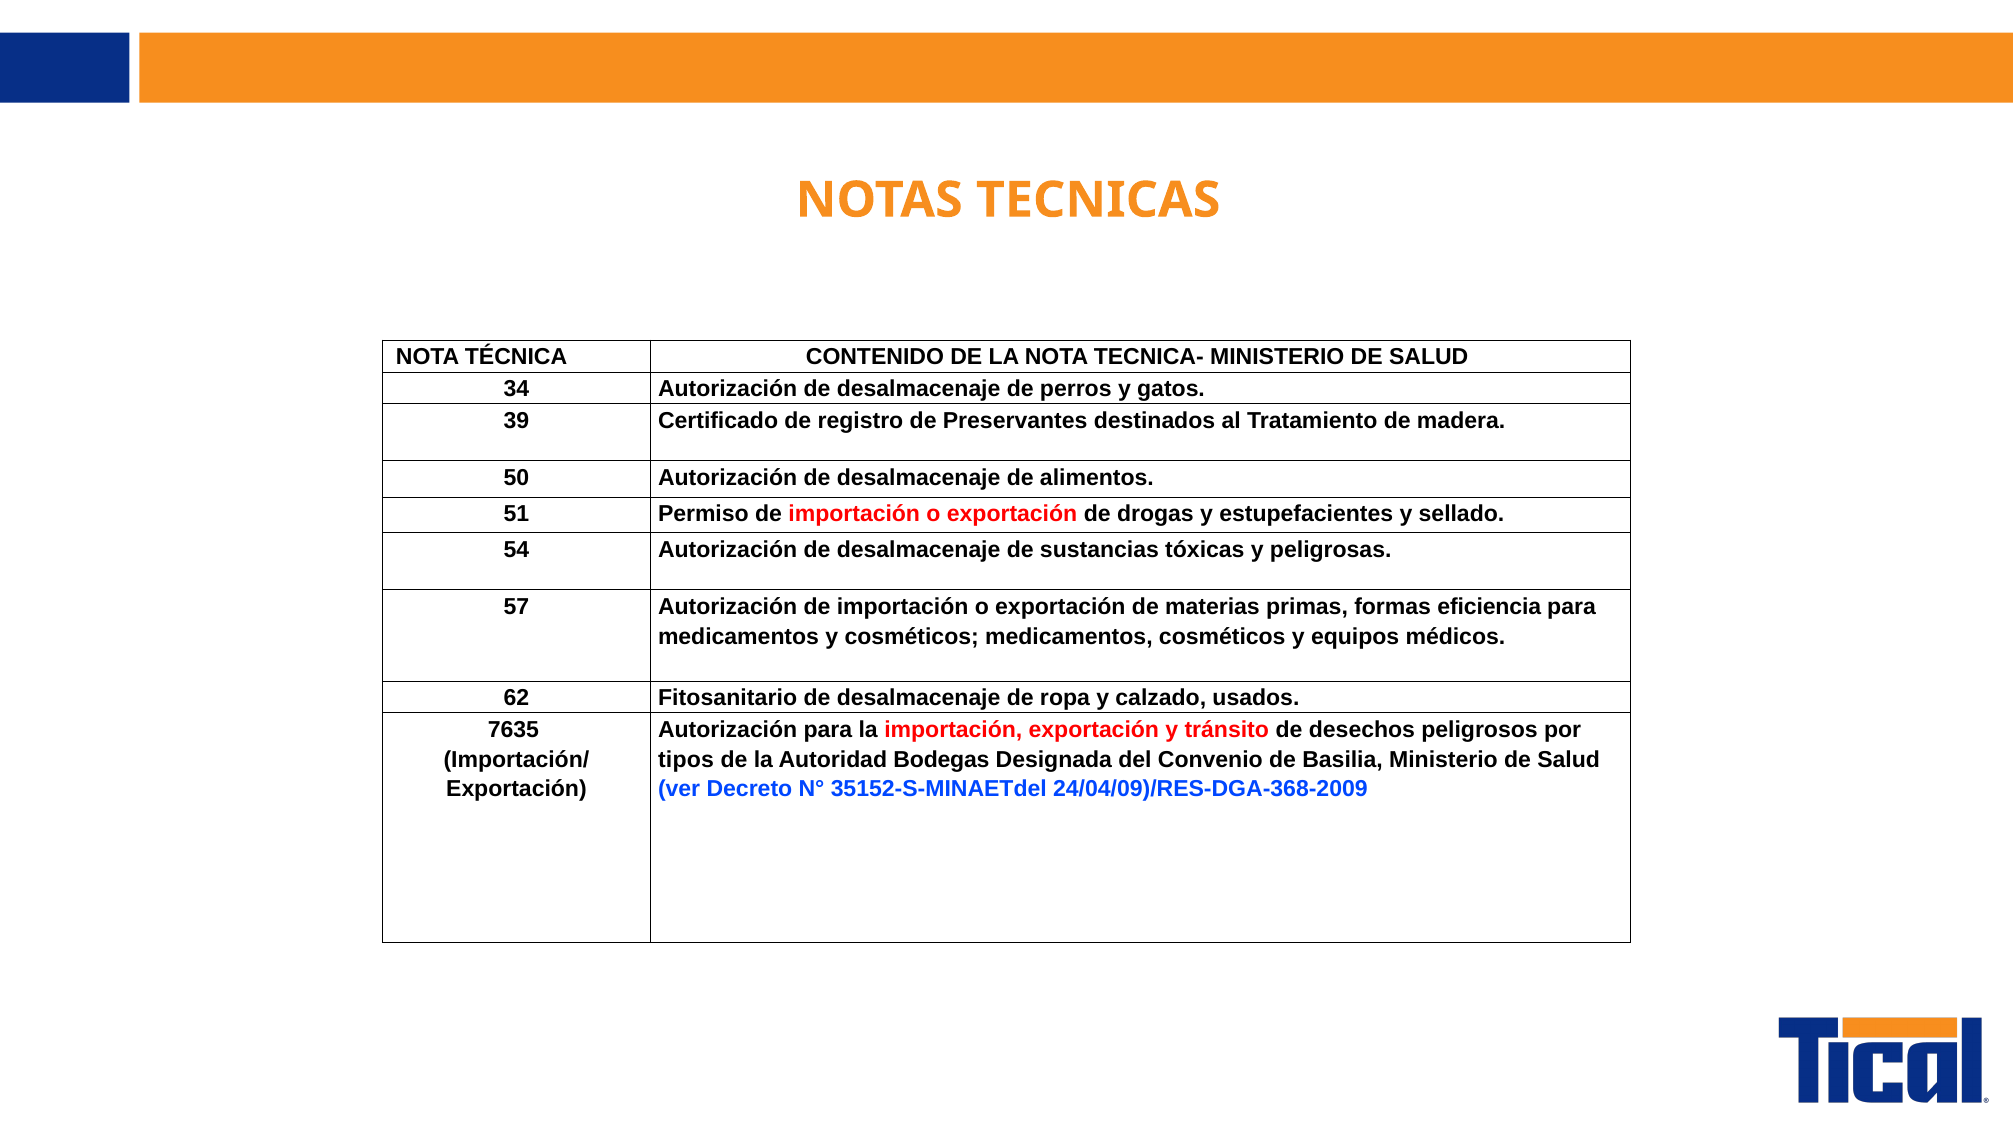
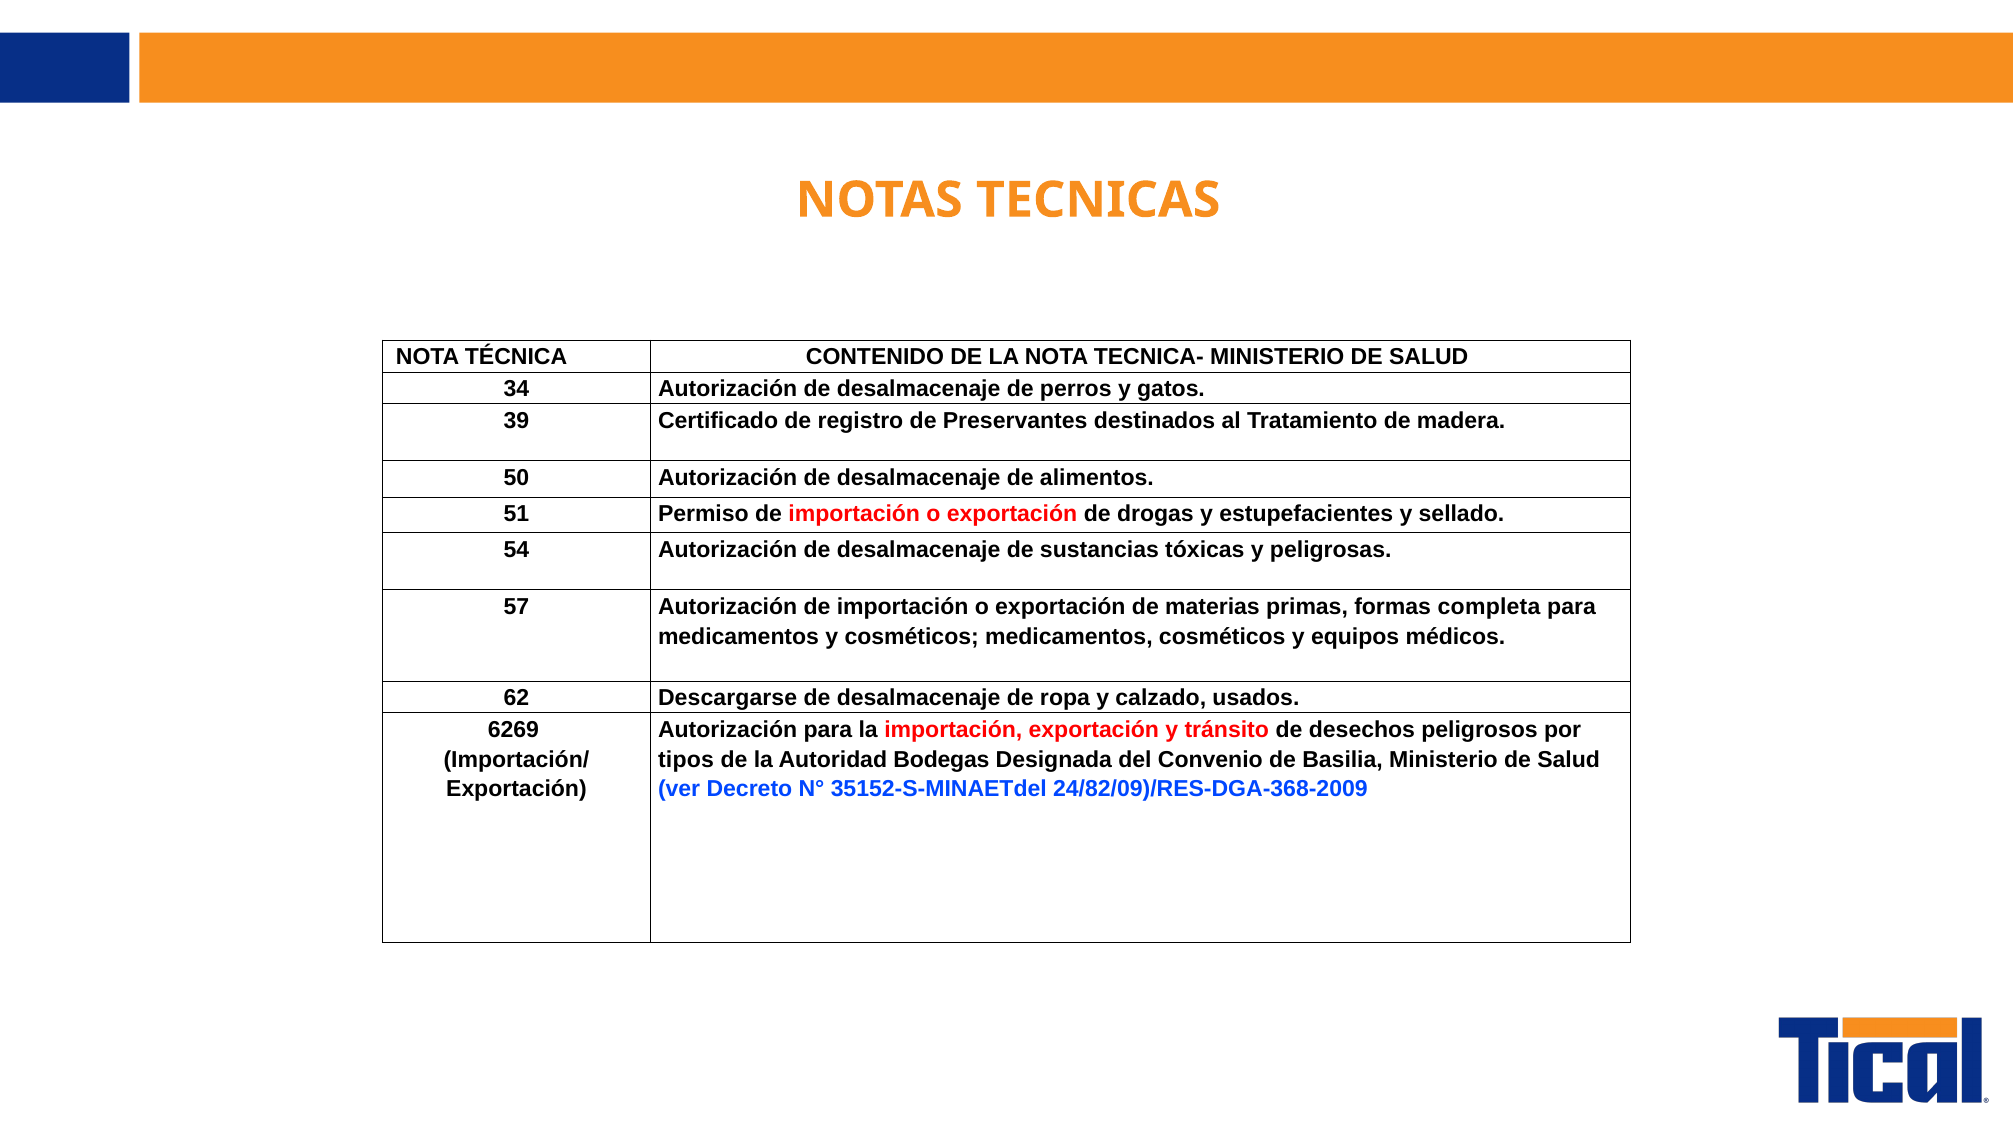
eficiencia: eficiencia -> completa
Fitosanitario: Fitosanitario -> Descargarse
7635: 7635 -> 6269
24/04/09)/RES-DGA-368-2009: 24/04/09)/RES-DGA-368-2009 -> 24/82/09)/RES-DGA-368-2009
